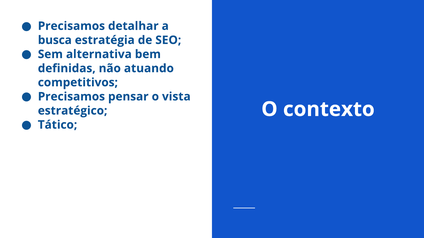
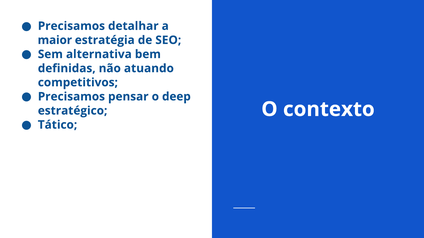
busca: busca -> maior
vista: vista -> deep
